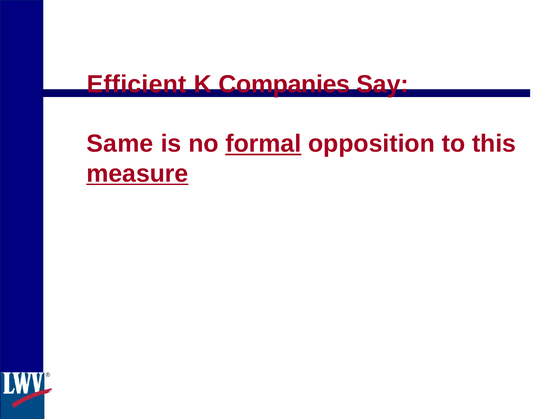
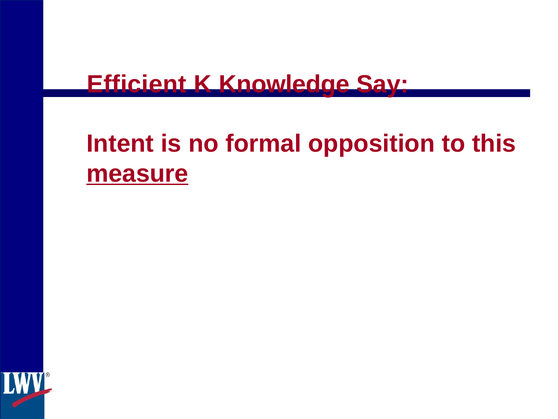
Companies: Companies -> Knowledge
Same: Same -> Intent
formal underline: present -> none
